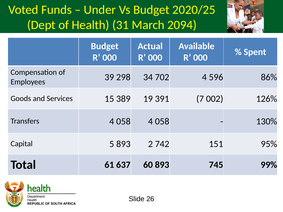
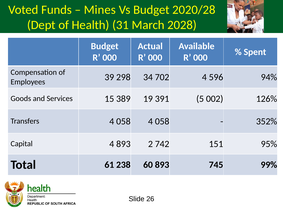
Under: Under -> Mines
2020/25: 2020/25 -> 2020/28
2094: 2094 -> 2028
86%: 86% -> 94%
7: 7 -> 5
130%: 130% -> 352%
Capital 5: 5 -> 4
637: 637 -> 238
